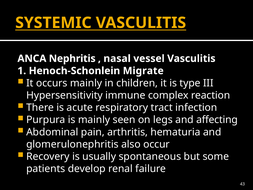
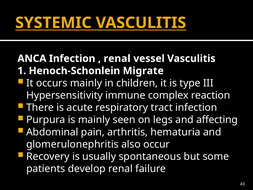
ANCA Nephritis: Nephritis -> Infection
nasal at (117, 58): nasal -> renal
